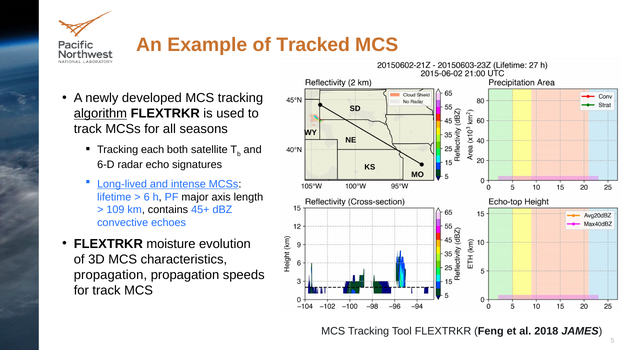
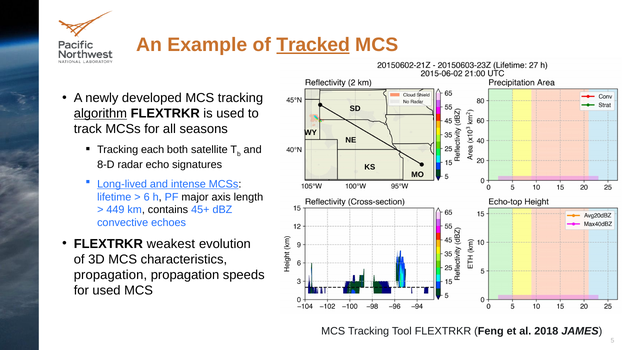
Tracked underline: none -> present
6-D: 6-D -> 8-D
109: 109 -> 449
moisture: moisture -> weakest
for track: track -> used
